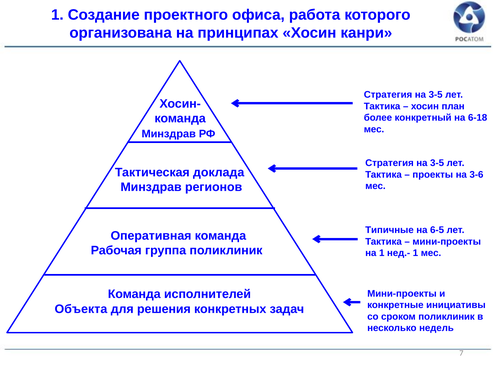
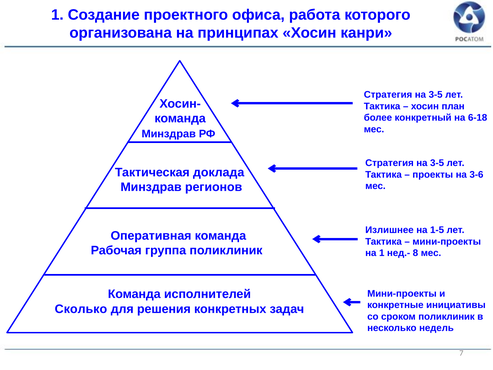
Типичные: Типичные -> Излишнее
6-5: 6-5 -> 1-5
нед.- 1: 1 -> 8
Объекта: Объекта -> Сколько
